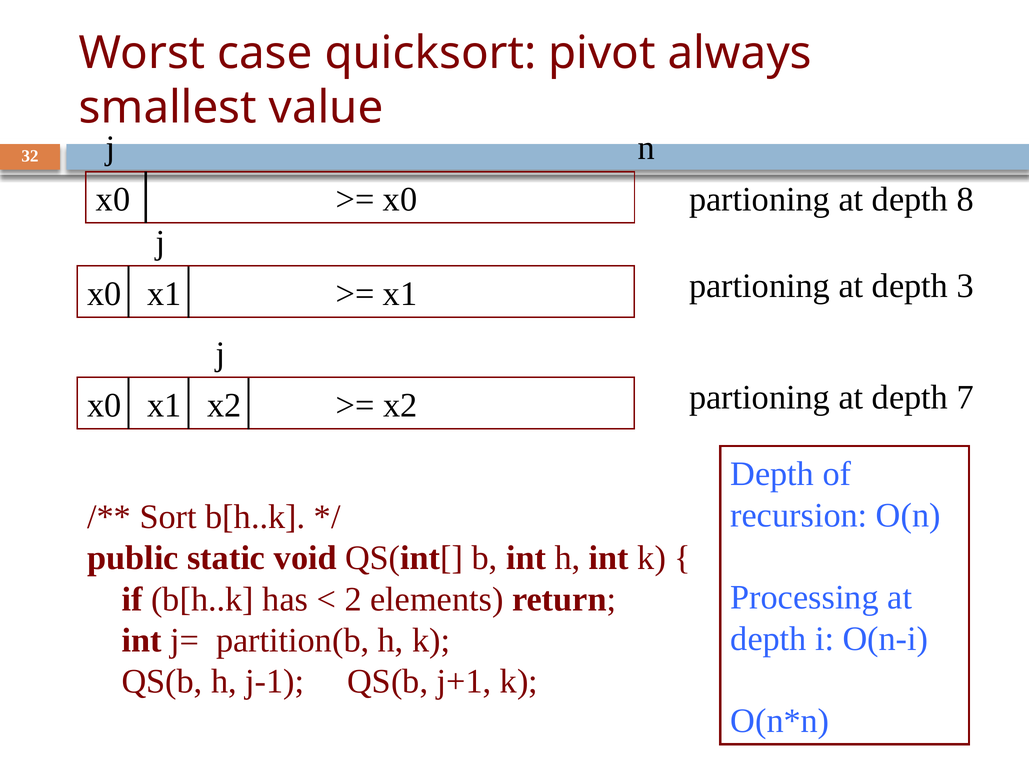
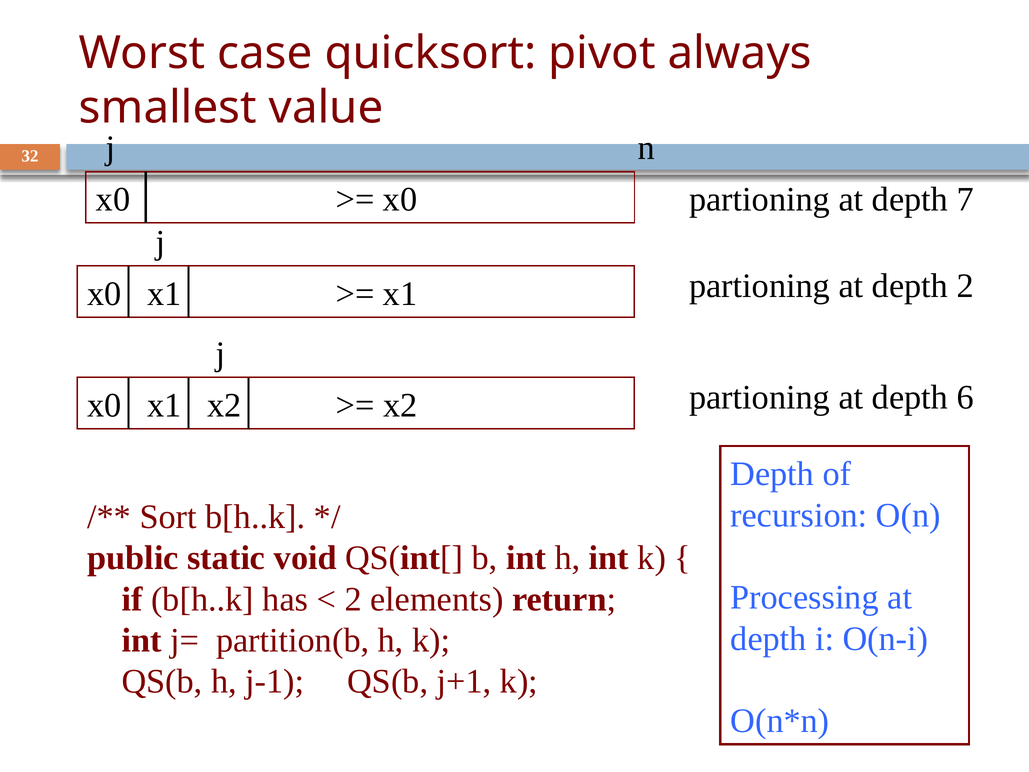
8: 8 -> 7
depth 3: 3 -> 2
7: 7 -> 6
